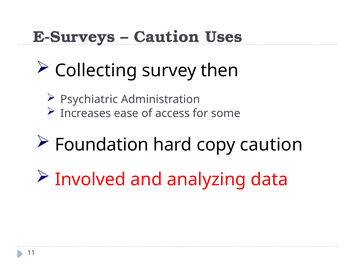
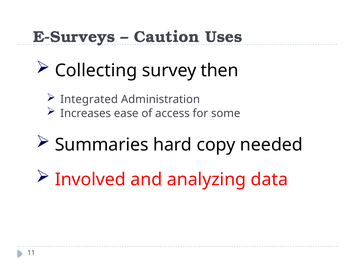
Psychiatric: Psychiatric -> Integrated
Foundation: Foundation -> Summaries
copy caution: caution -> needed
